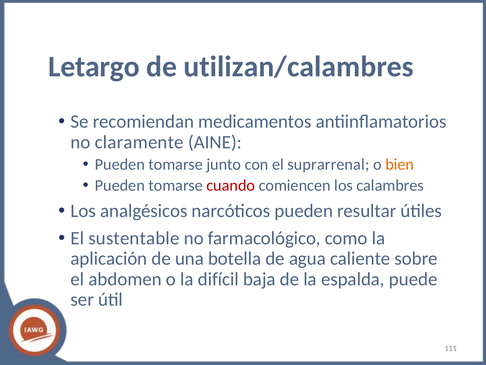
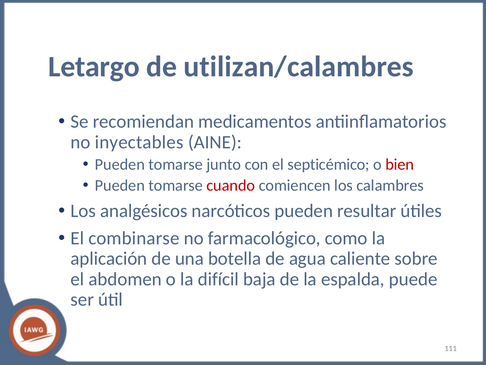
claramente: claramente -> inyectables
suprarrenal: suprarrenal -> septicémico
bien colour: orange -> red
sustentable: sustentable -> combinarse
